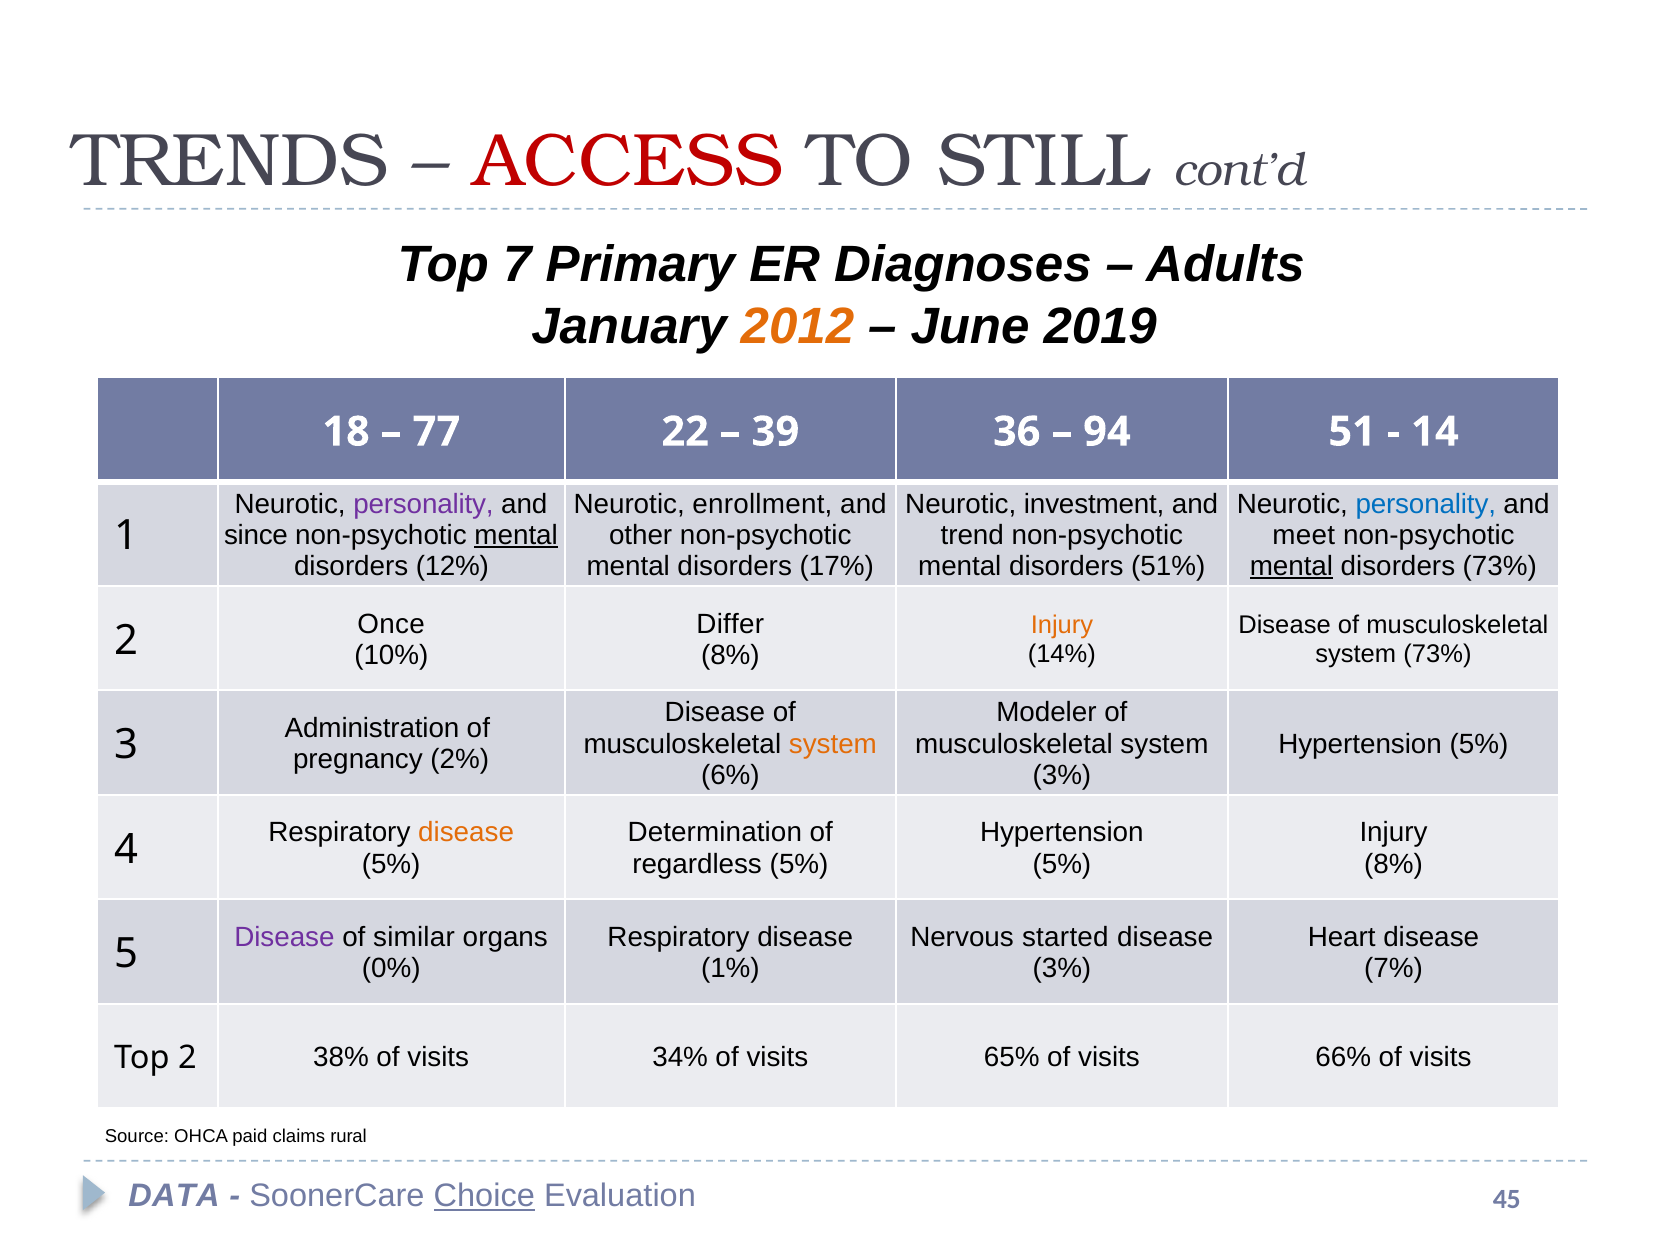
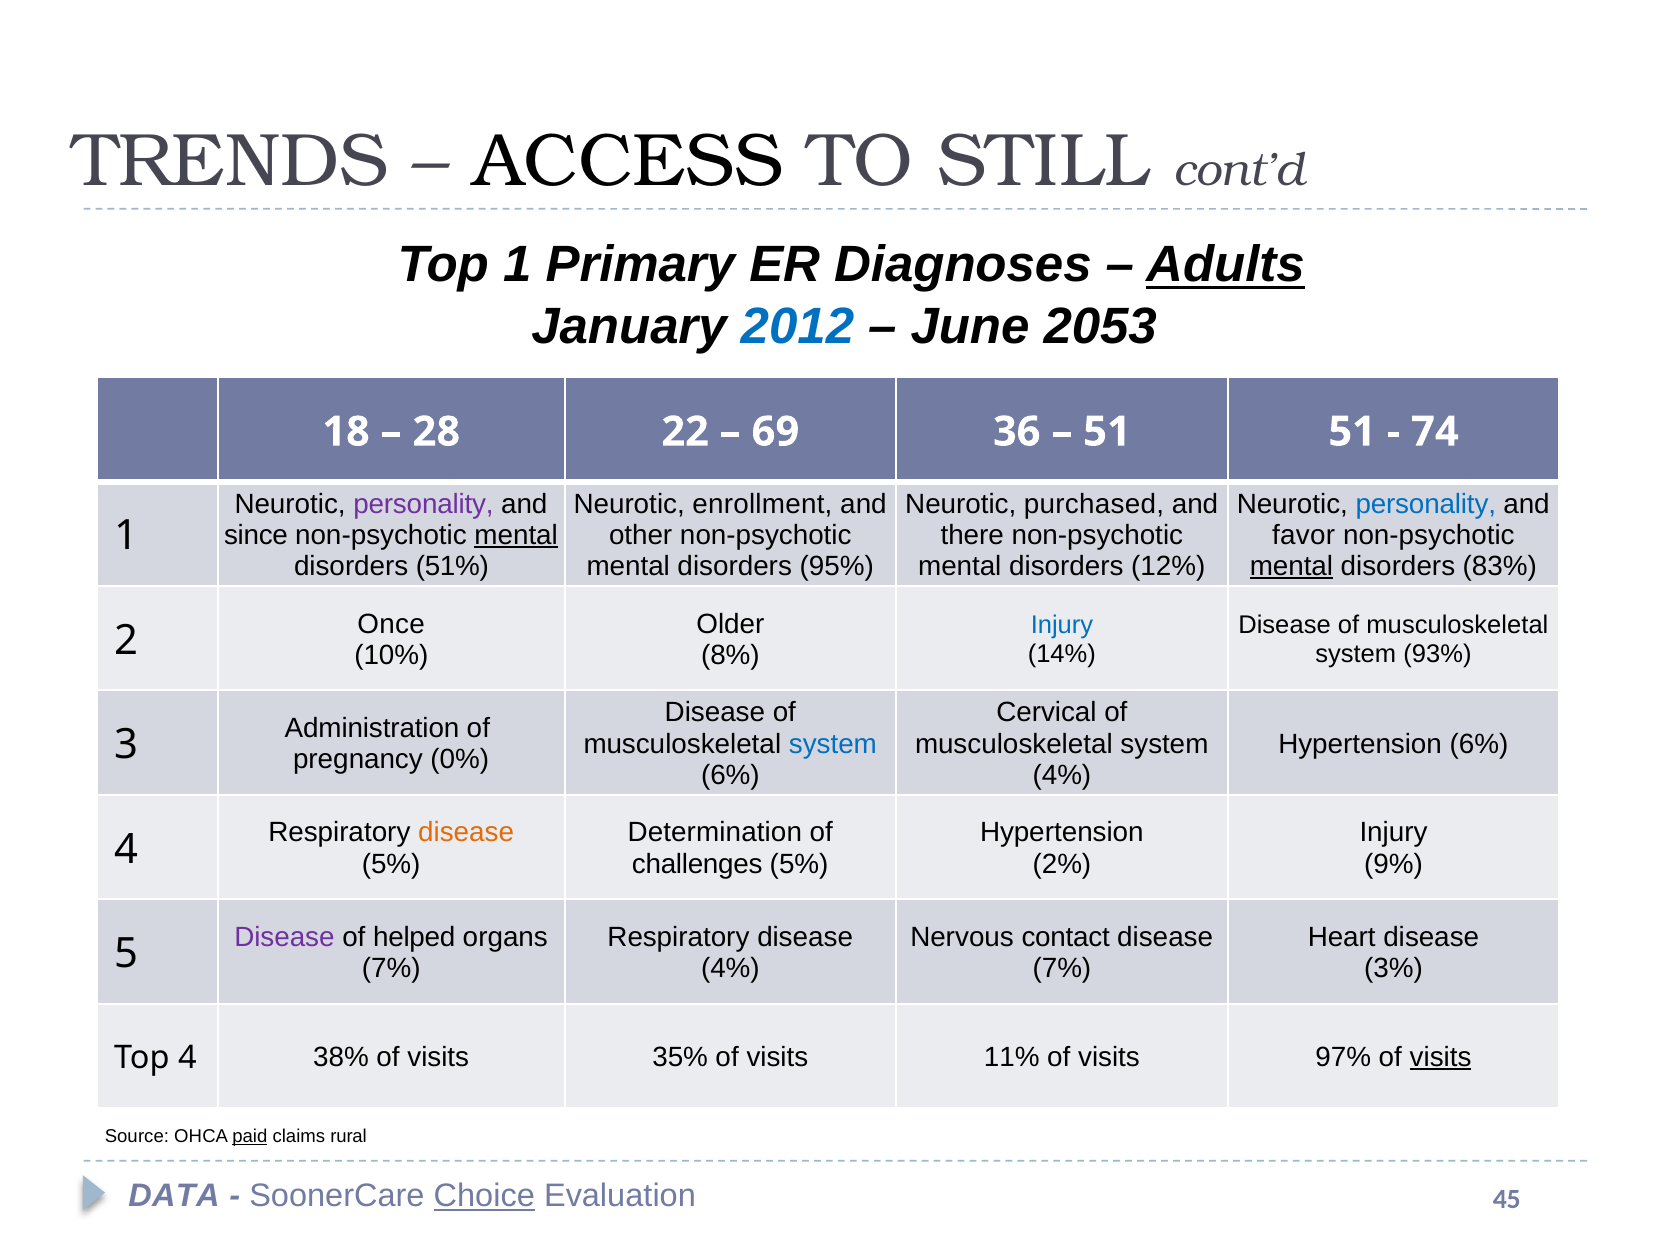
ACCESS colour: red -> black
Top 7: 7 -> 1
Adults underline: none -> present
2012 colour: orange -> blue
2019: 2019 -> 2053
77: 77 -> 28
39: 39 -> 69
94 at (1107, 432): 94 -> 51
14: 14 -> 74
investment: investment -> purchased
trend: trend -> there
meet: meet -> favor
12%: 12% -> 51%
17%: 17% -> 95%
51%: 51% -> 12%
disorders 73%: 73% -> 83%
Differ: Differ -> Older
Injury at (1062, 625) colour: orange -> blue
system 73%: 73% -> 93%
Modeler: Modeler -> Cervical
system at (833, 744) colour: orange -> blue
5% at (1479, 744): 5% -> 6%
2%: 2% -> 0%
3% at (1062, 775): 3% -> 4%
regardless: regardless -> challenges
5% at (1062, 864): 5% -> 2%
8% at (1394, 864): 8% -> 9%
similar: similar -> helped
started: started -> contact
0% at (391, 968): 0% -> 7%
1% at (730, 968): 1% -> 4%
3% at (1062, 968): 3% -> 7%
7%: 7% -> 3%
Top 2: 2 -> 4
34%: 34% -> 35%
65%: 65% -> 11%
66%: 66% -> 97%
visits at (1441, 1057) underline: none -> present
paid underline: none -> present
